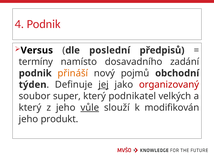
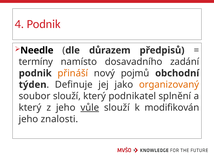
Versus: Versus -> Needle
poslední: poslední -> důrazem
jej underline: present -> none
organizovaný colour: red -> orange
soubor super: super -> slouží
velkých: velkých -> splnění
produkt: produkt -> znalosti
